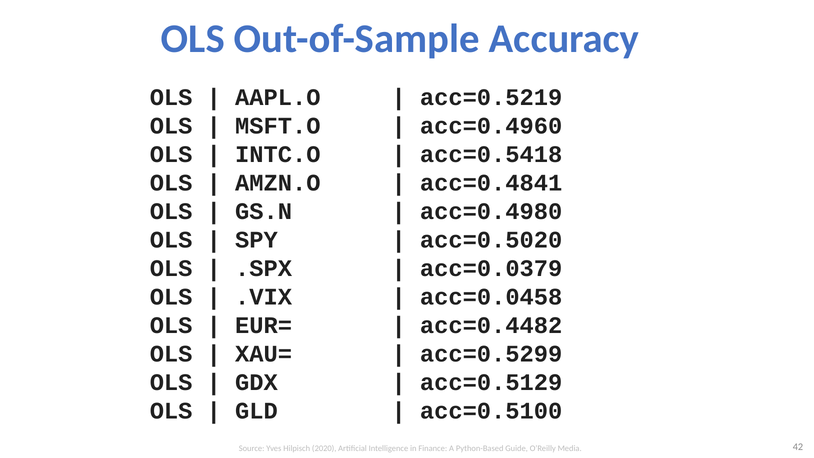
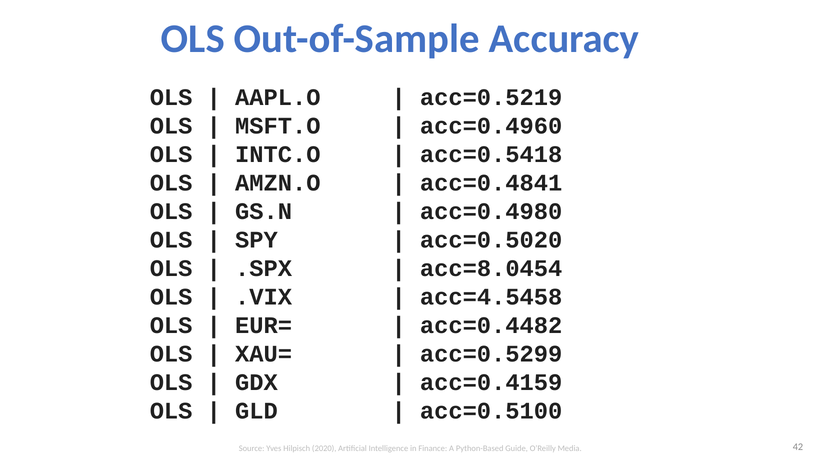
acc=0.0379: acc=0.0379 -> acc=8.0454
acc=0.0458: acc=0.0458 -> acc=4.5458
acc=0.5129: acc=0.5129 -> acc=0.4159
